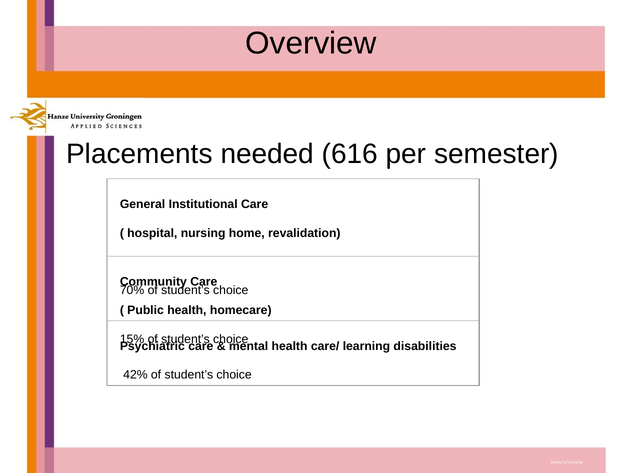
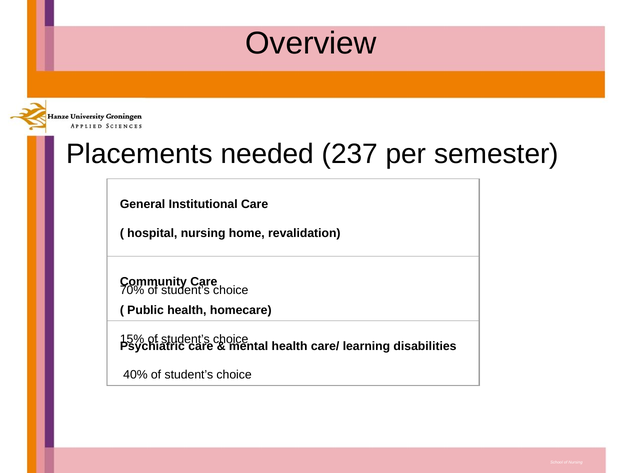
616: 616 -> 237
42%: 42% -> 40%
